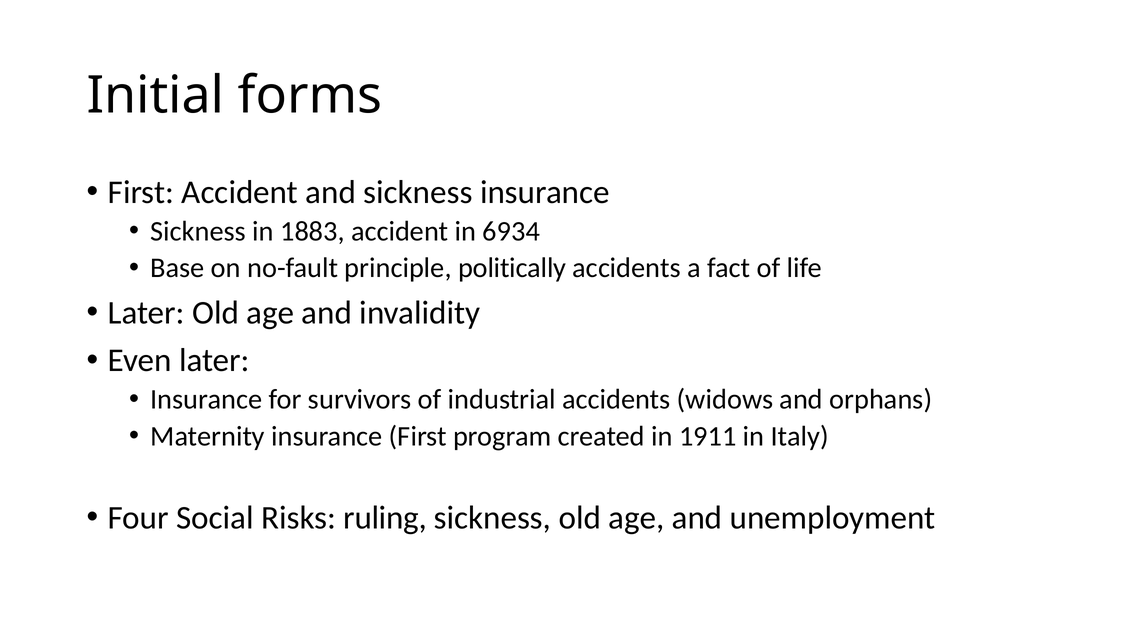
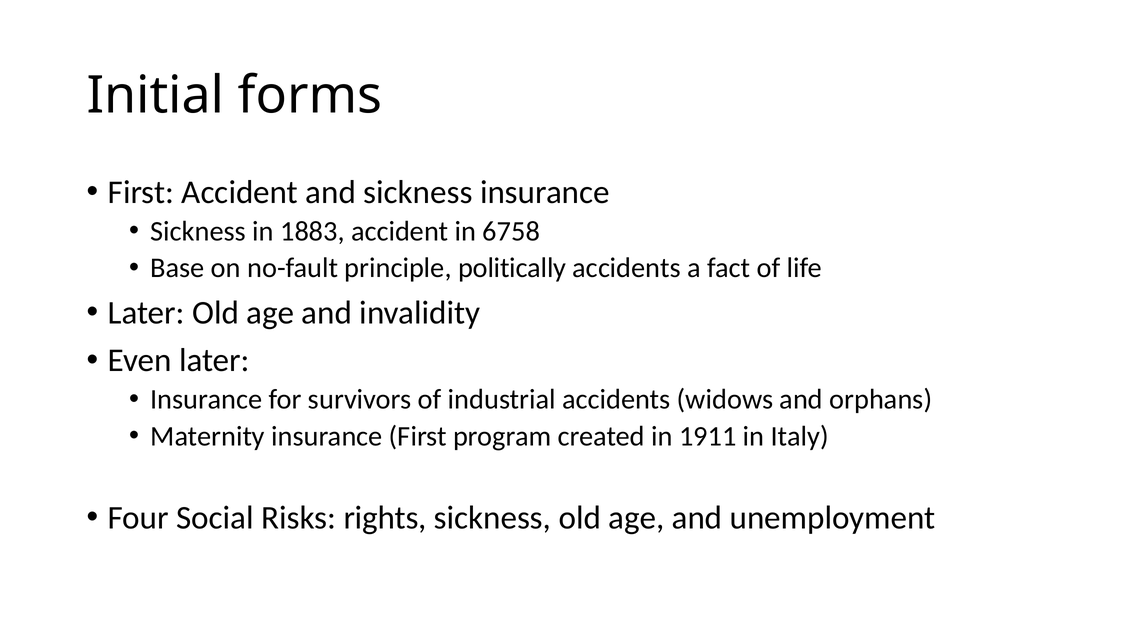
6934: 6934 -> 6758
ruling: ruling -> rights
